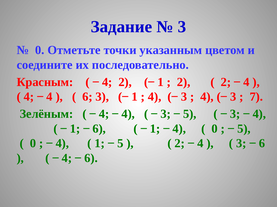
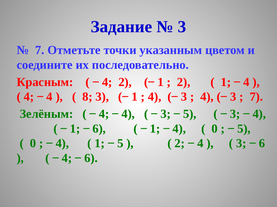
0 at (40, 50): 0 -> 7
2 at (226, 82): 2 -> 1
6 at (87, 97): 6 -> 8
